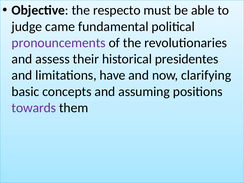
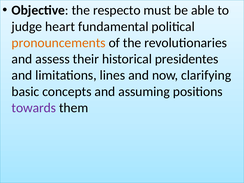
came: came -> heart
pronouncements colour: purple -> orange
have: have -> lines
